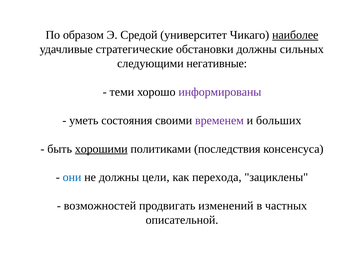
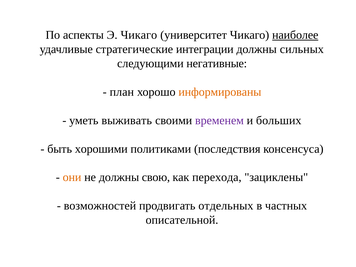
образом: образом -> аспекты
Э Средой: Средой -> Чикаго
обстановки: обстановки -> интеграции
теми: теми -> план
информированы colour: purple -> orange
состояния: состояния -> выживать
хорошими underline: present -> none
они colour: blue -> orange
цели: цели -> свою
изменений: изменений -> отдельных
